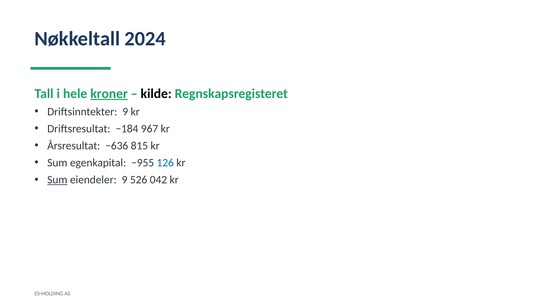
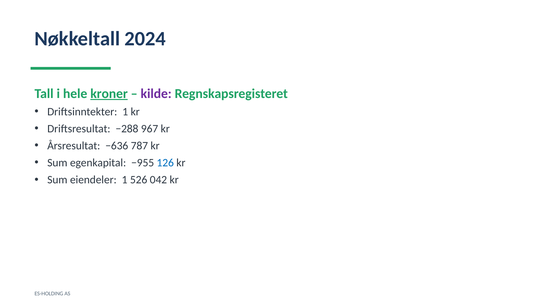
kilde colour: black -> purple
Driftsinntekter 9: 9 -> 1
−184: −184 -> −288
815: 815 -> 787
Sum at (57, 180) underline: present -> none
eiendeler 9: 9 -> 1
